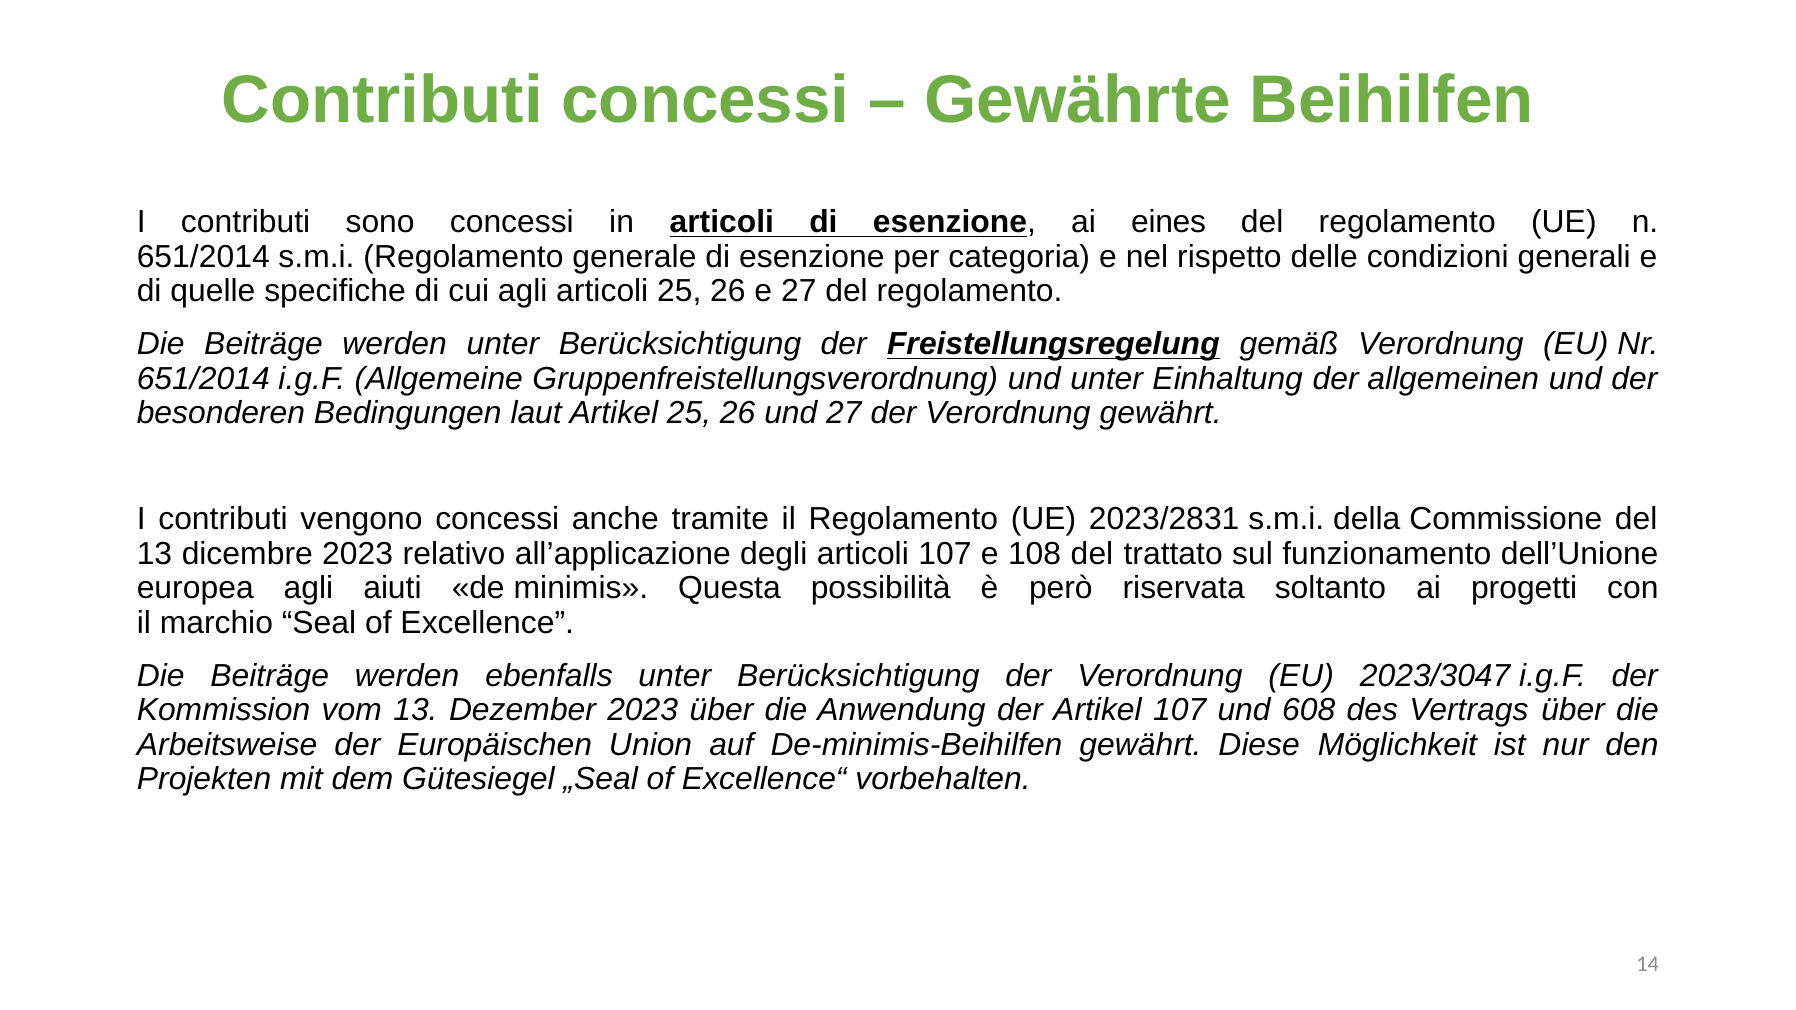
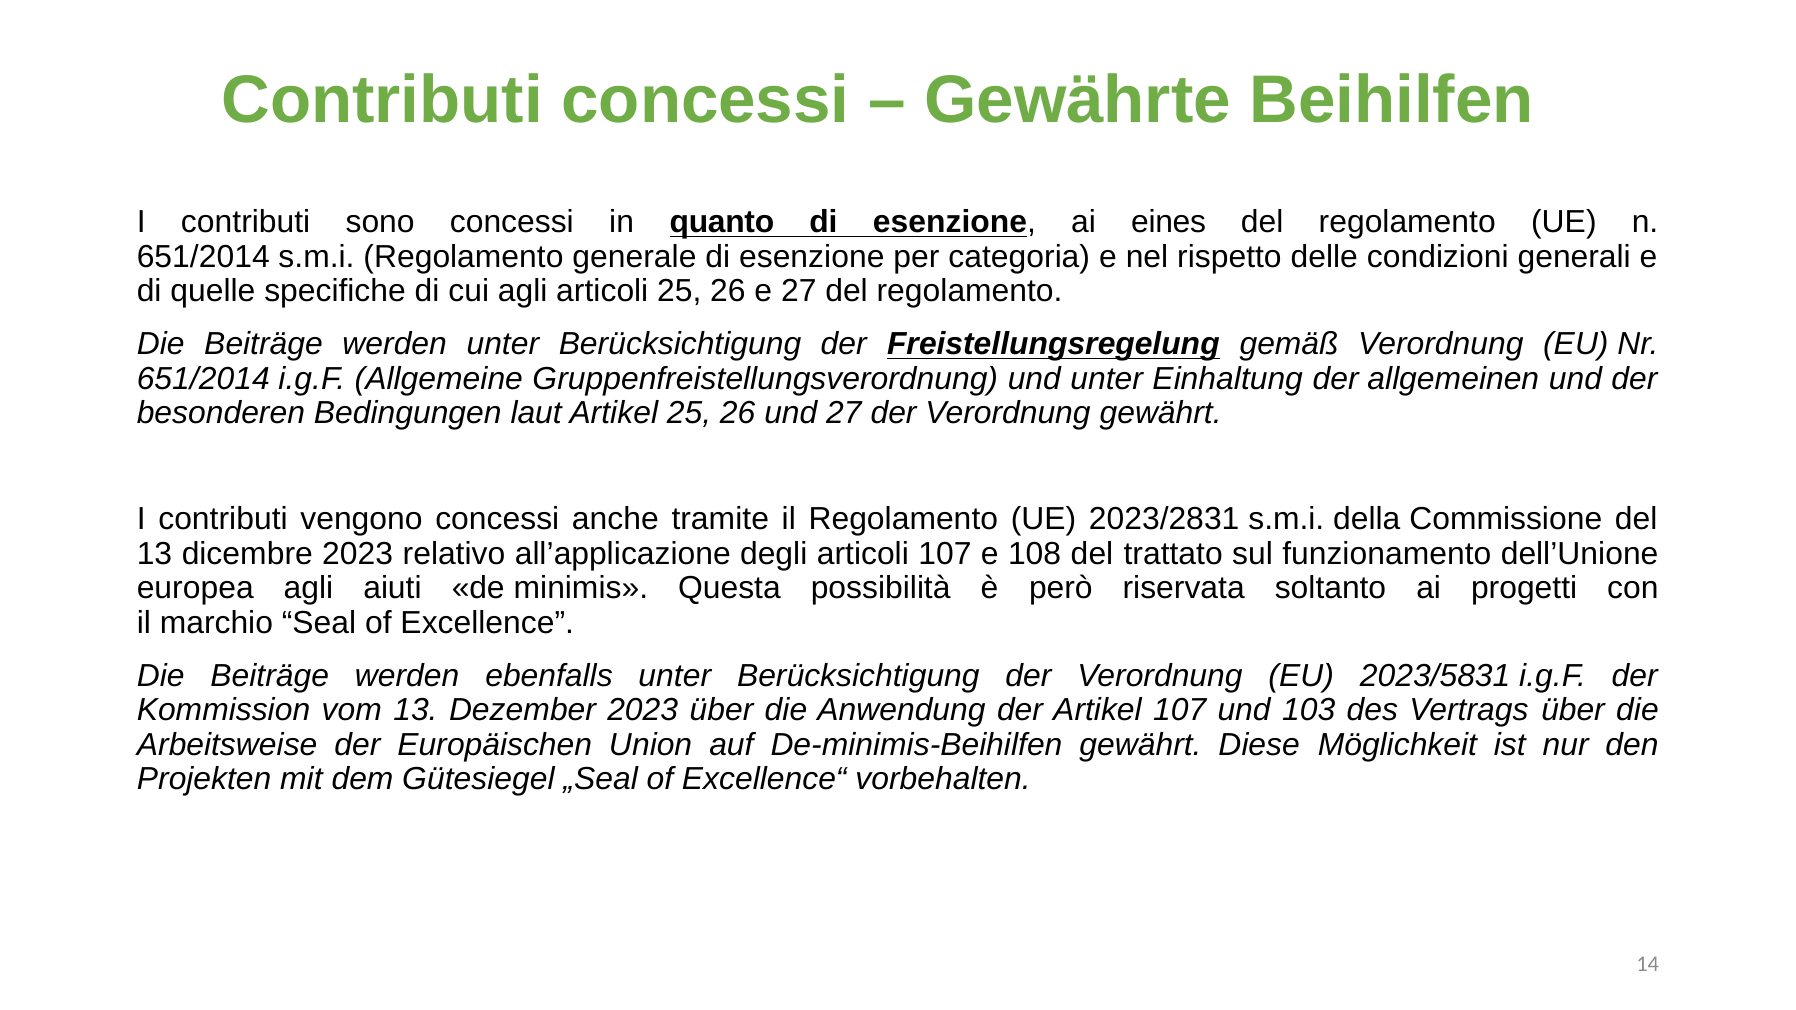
in articoli: articoli -> quanto
2023/3047: 2023/3047 -> 2023/5831
608: 608 -> 103
